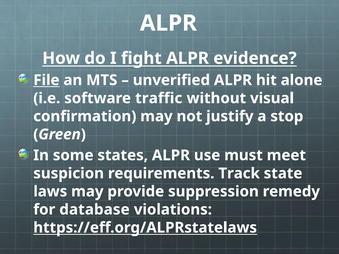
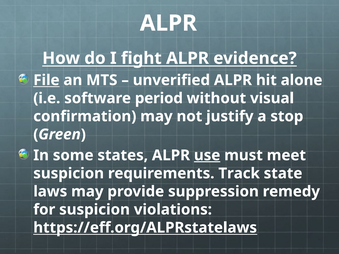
traffic: traffic -> period
use underline: none -> present
for database: database -> suspicion
